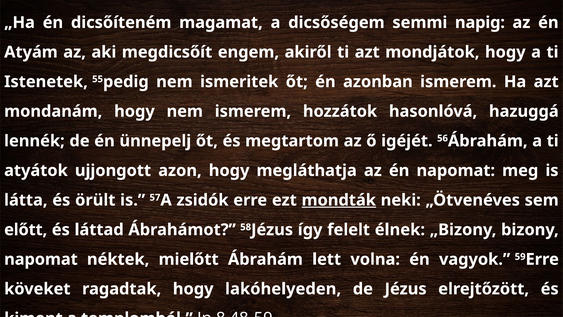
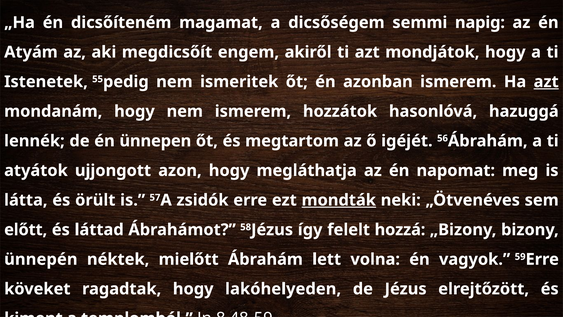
azt at (546, 82) underline: none -> present
ünnepelj: ünnepelj -> ünnepen
élnek: élnek -> hozzá
napomat at (41, 259): napomat -> ünnepén
